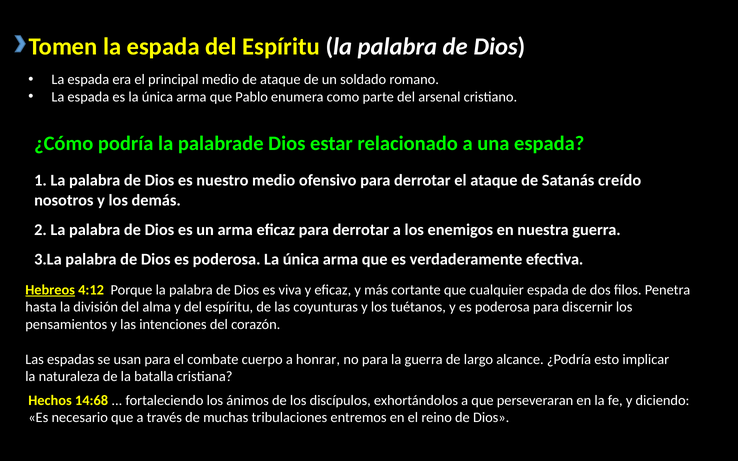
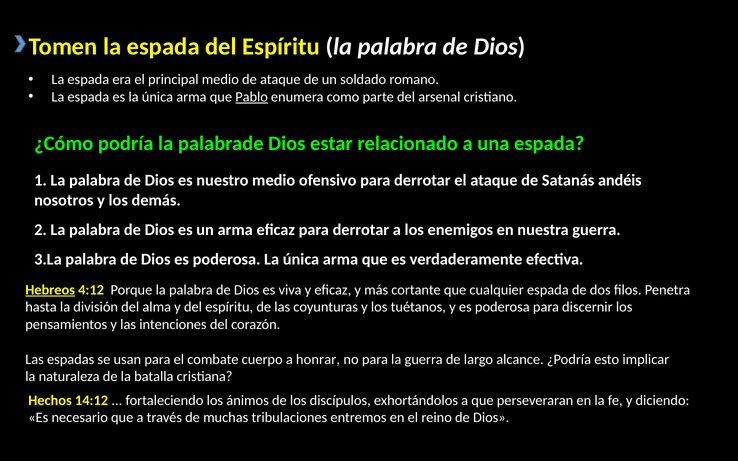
Pablo underline: none -> present
creído: creído -> andéis
14:68: 14:68 -> 14:12
